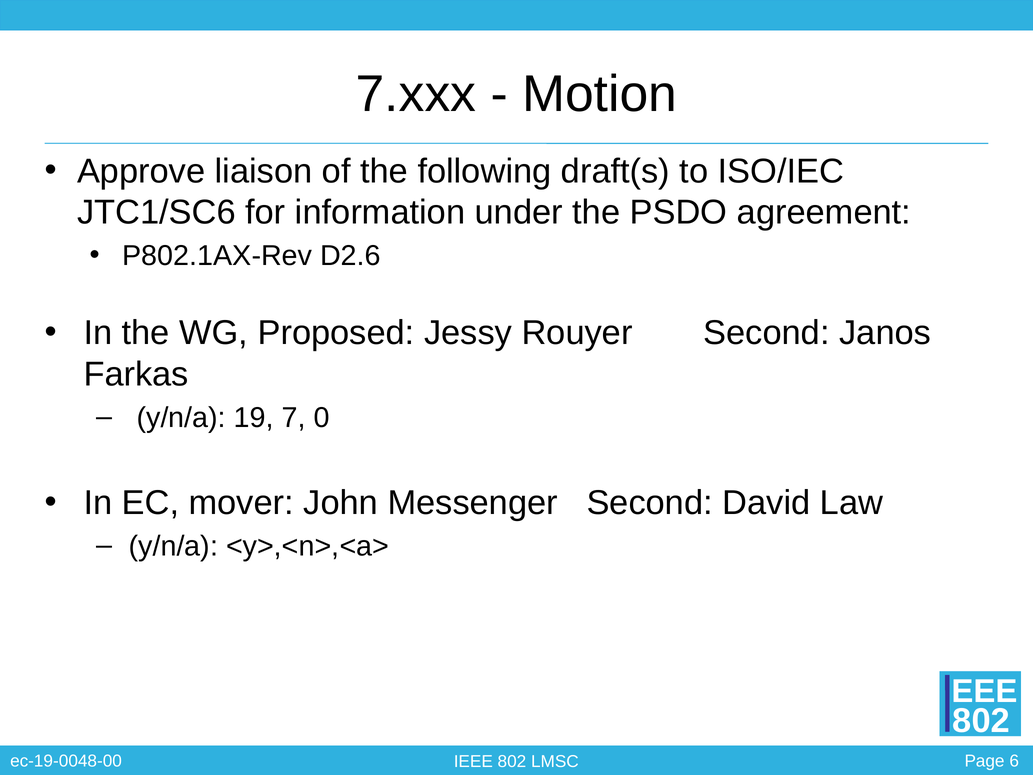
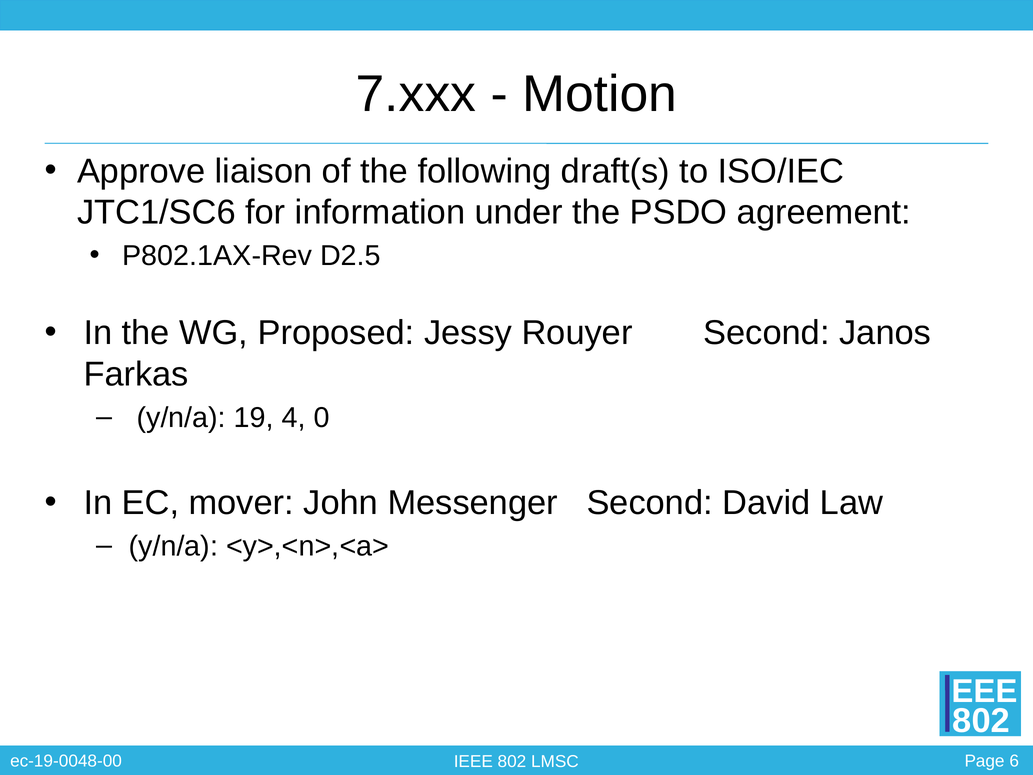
D2.6: D2.6 -> D2.5
7: 7 -> 4
